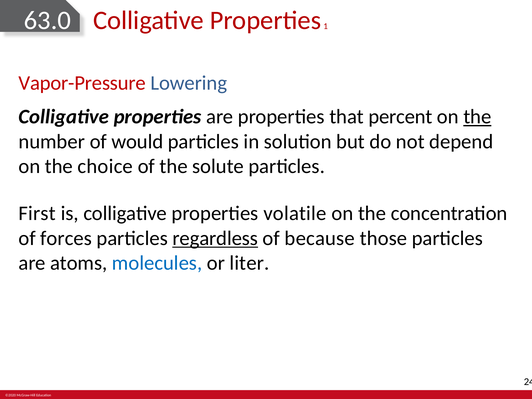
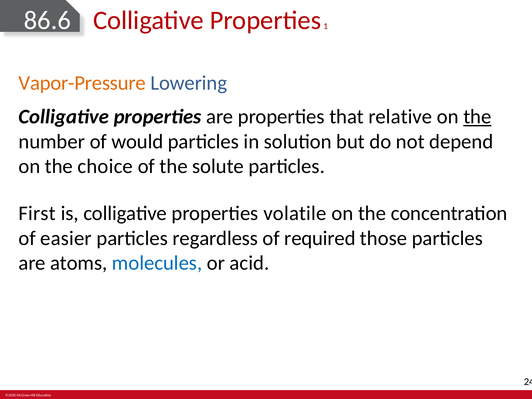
63.0: 63.0 -> 86.6
Vapor-Pressure colour: red -> orange
percent: percent -> relative
forces: forces -> easier
regardless underline: present -> none
because: because -> required
liter: liter -> acid
